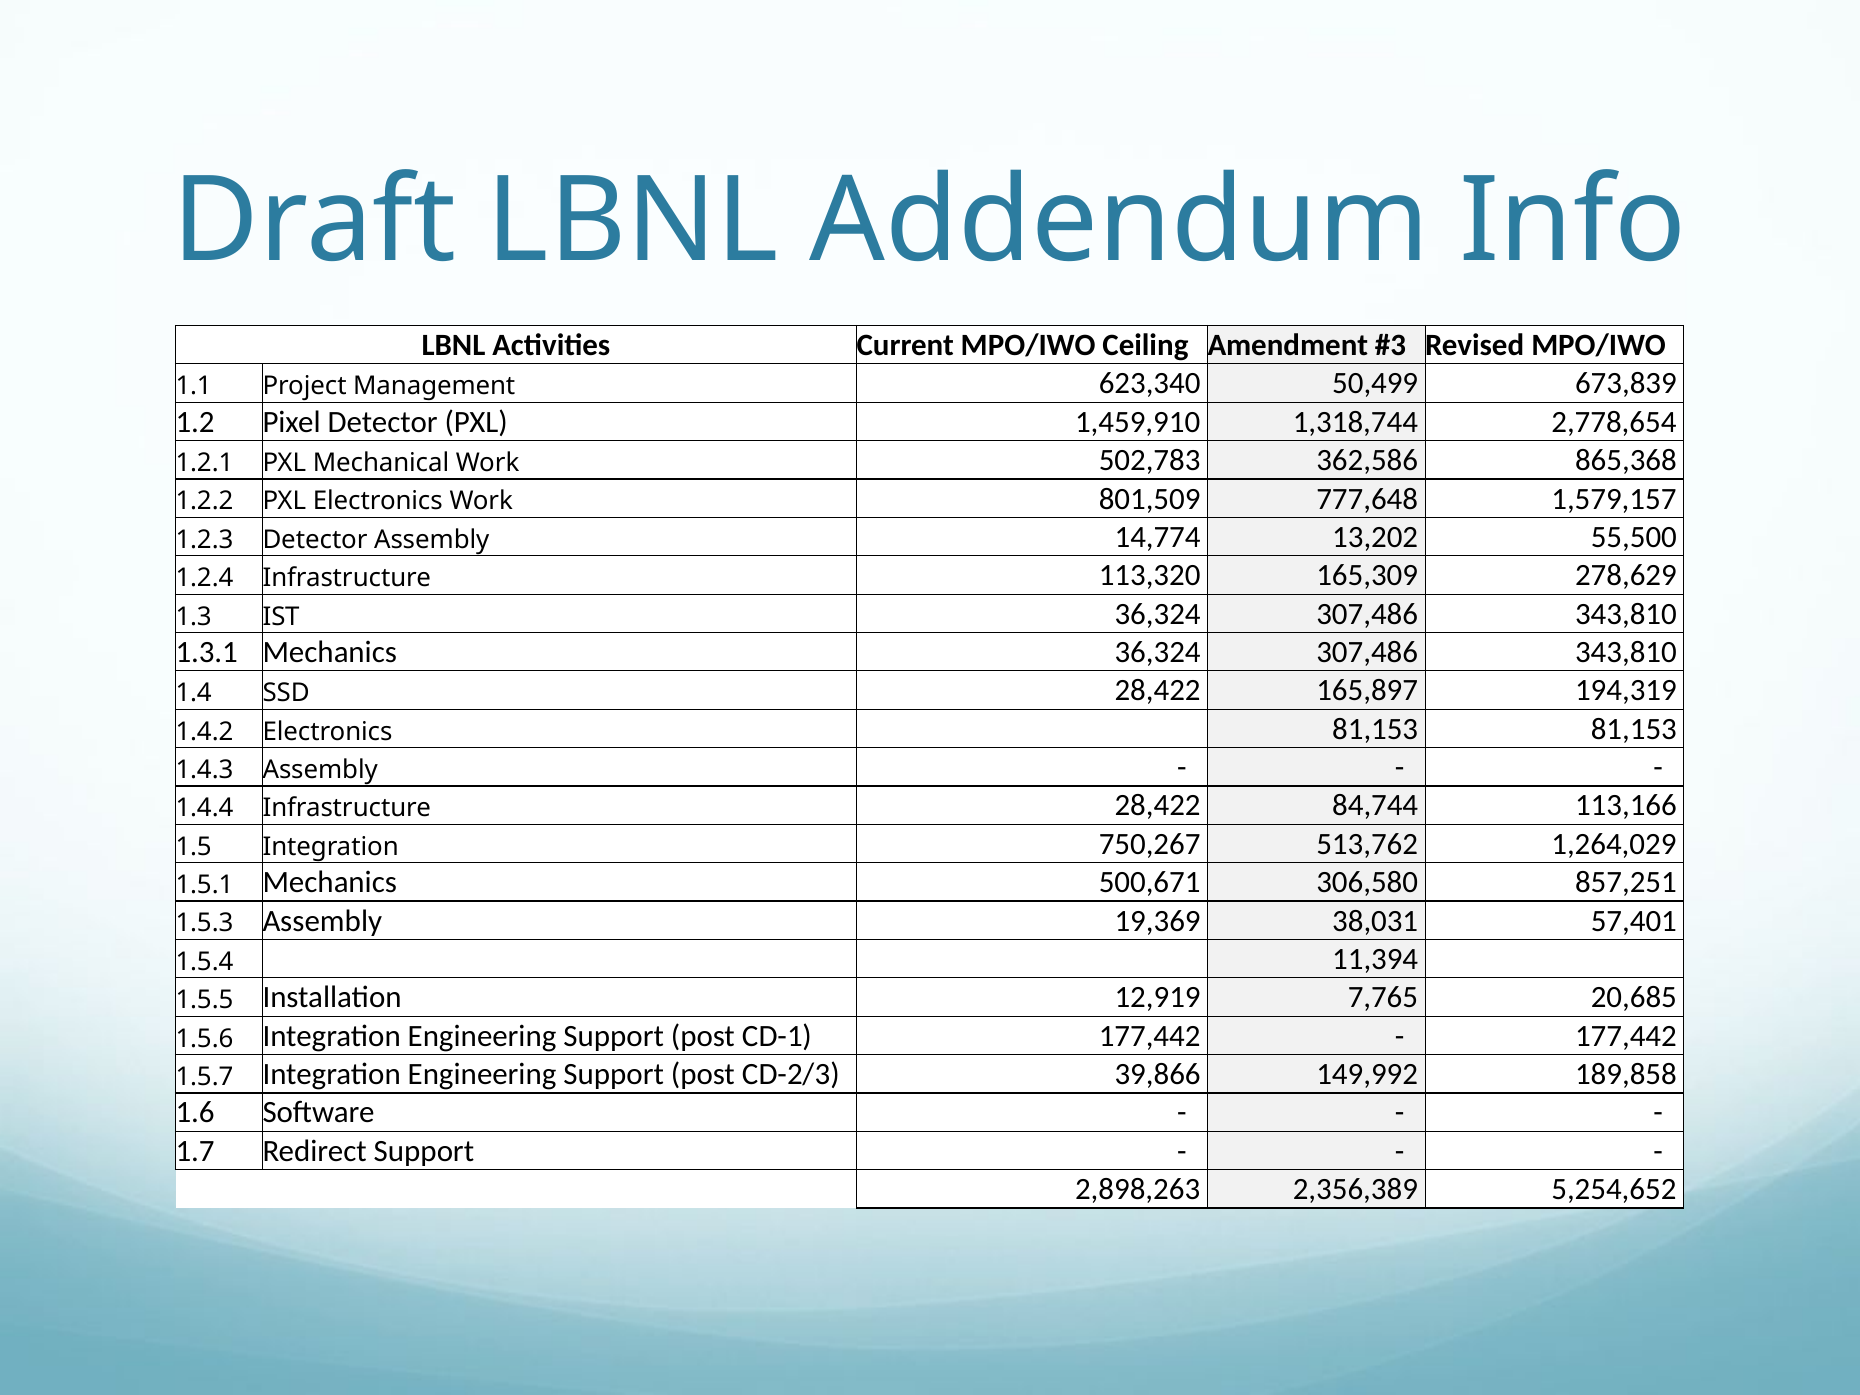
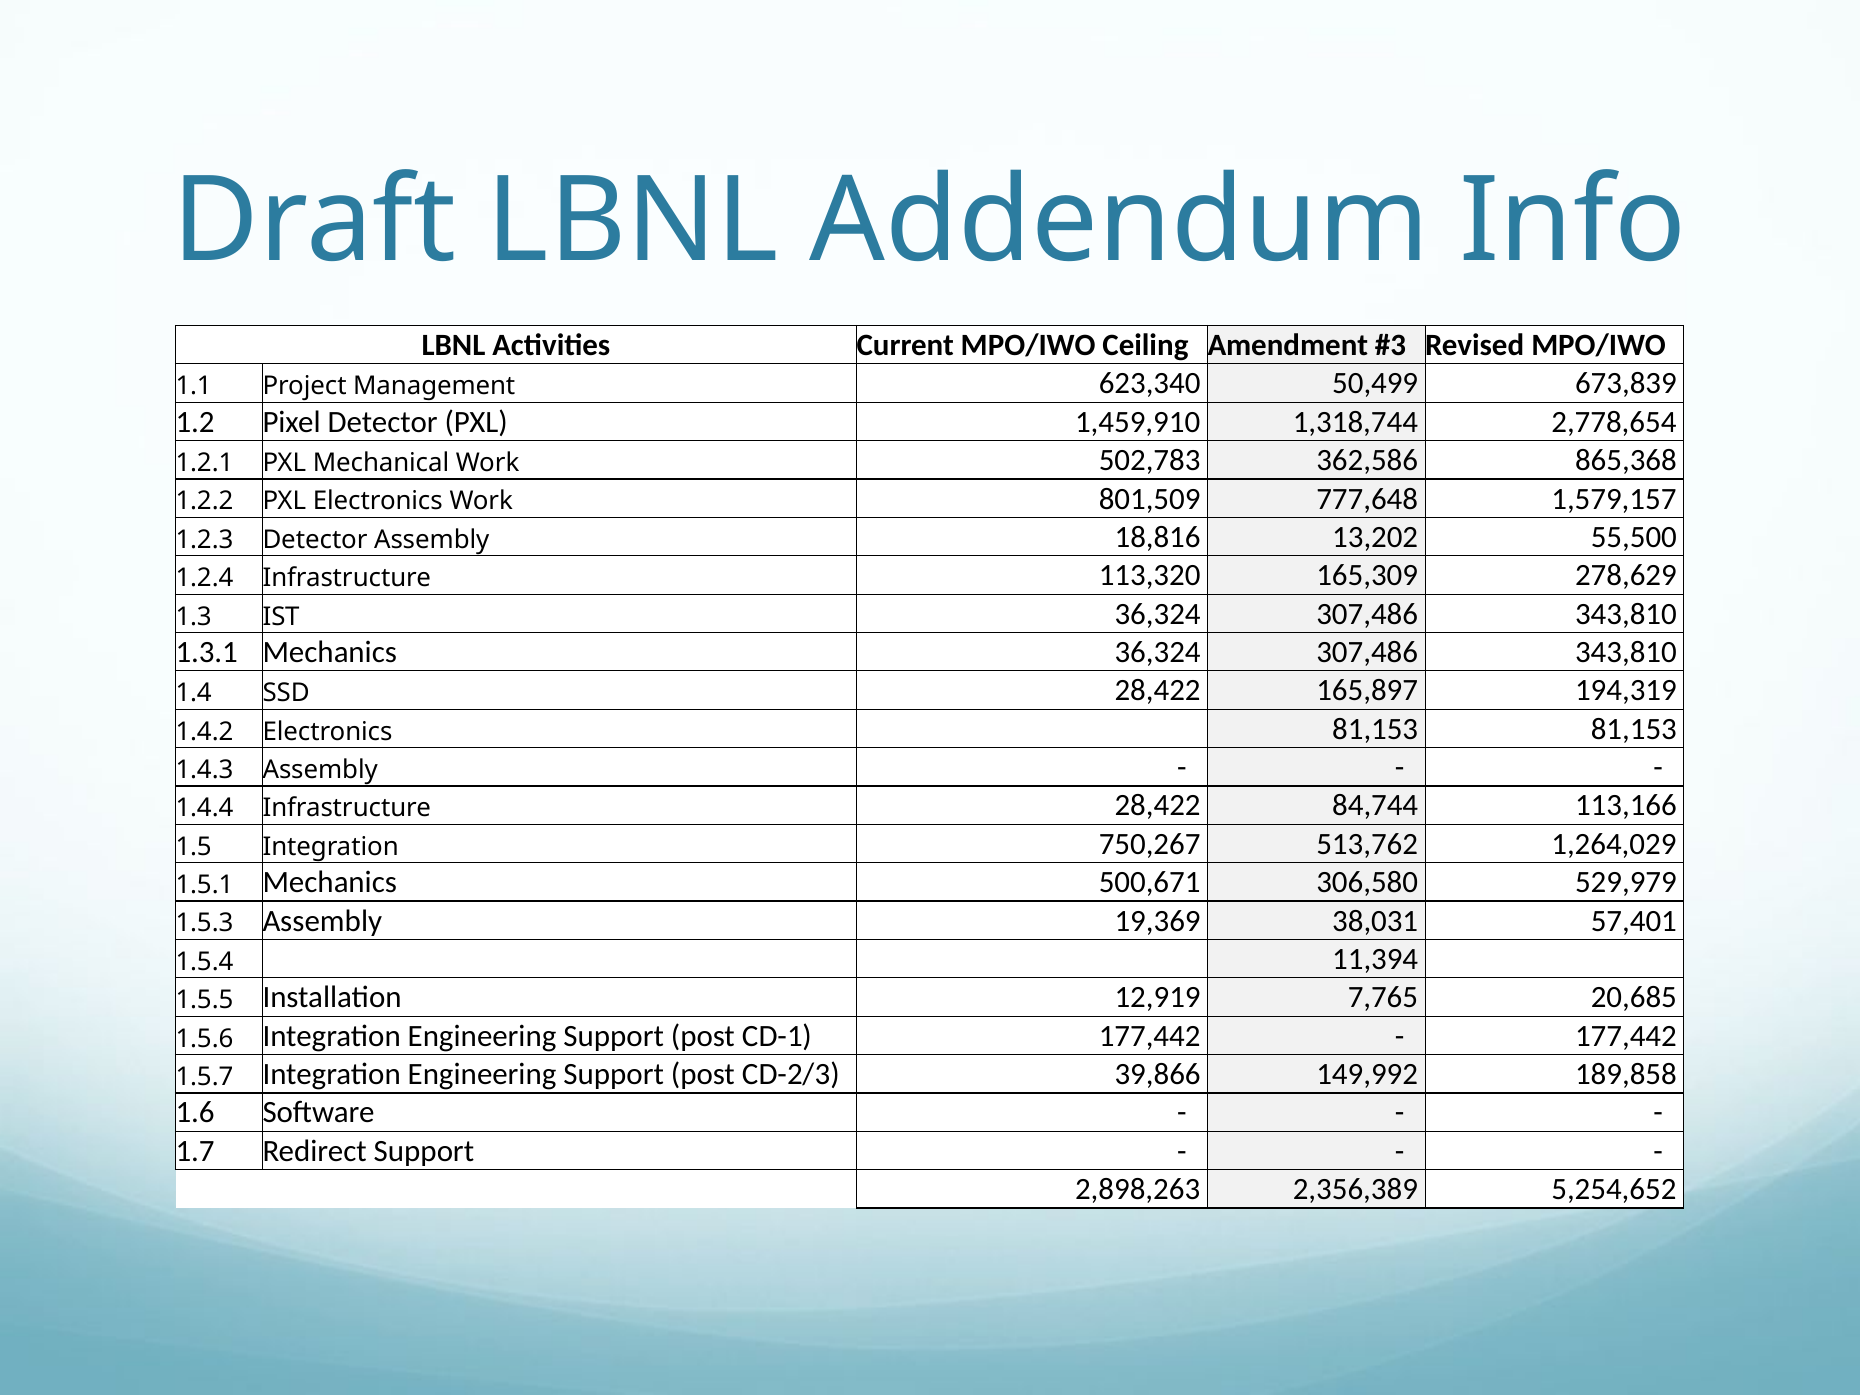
14,774: 14,774 -> 18,816
857,251: 857,251 -> 529,979
